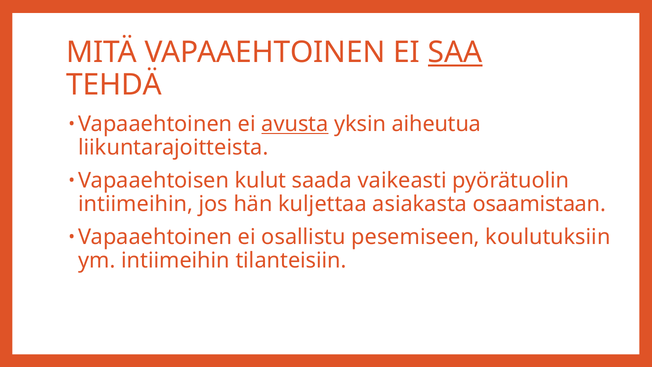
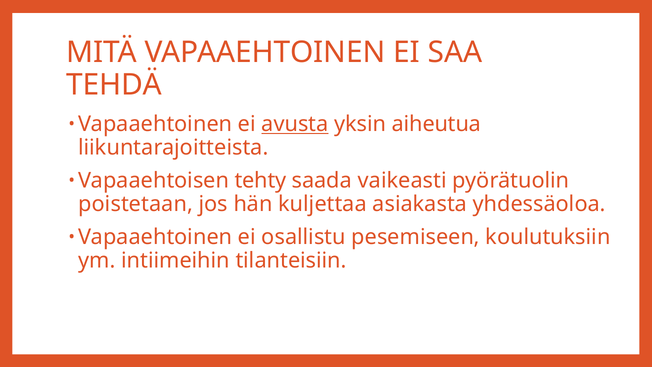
SAA underline: present -> none
kulut: kulut -> tehty
intiimeihin at (136, 204): intiimeihin -> poistetaan
osaamistaan: osaamistaan -> yhdessäoloa
